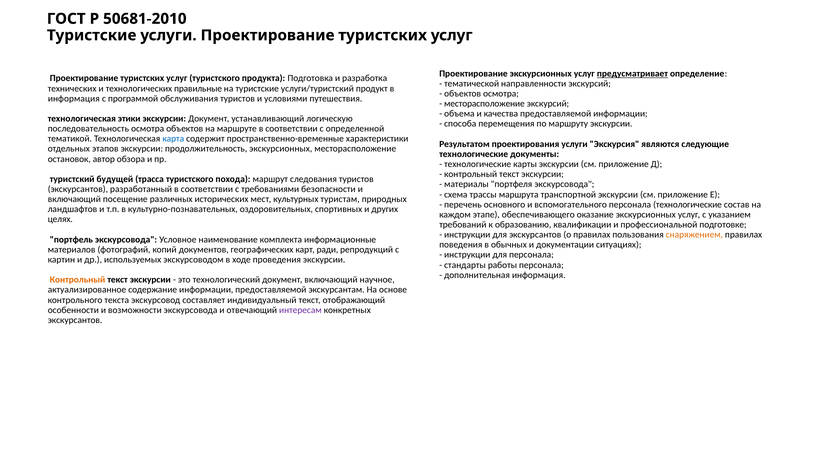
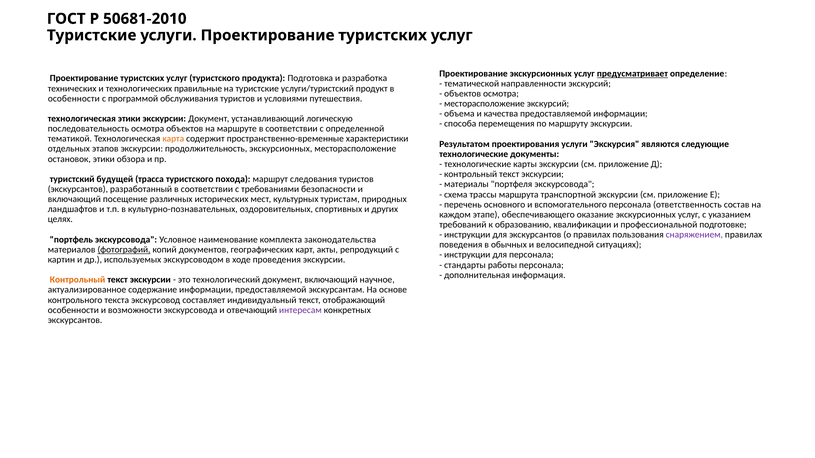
информация at (74, 99): информация -> особенности
карта colour: blue -> orange
остановок автор: автор -> этики
персонала технологические: технологические -> ответственность
снаряжением colour: orange -> purple
информационные: информационные -> законодательства
документации: документации -> велосипедной
фотографий underline: none -> present
ради: ради -> акты
